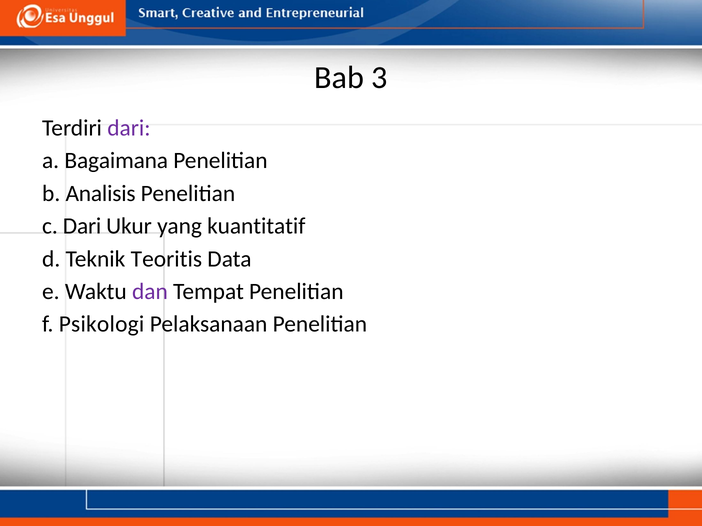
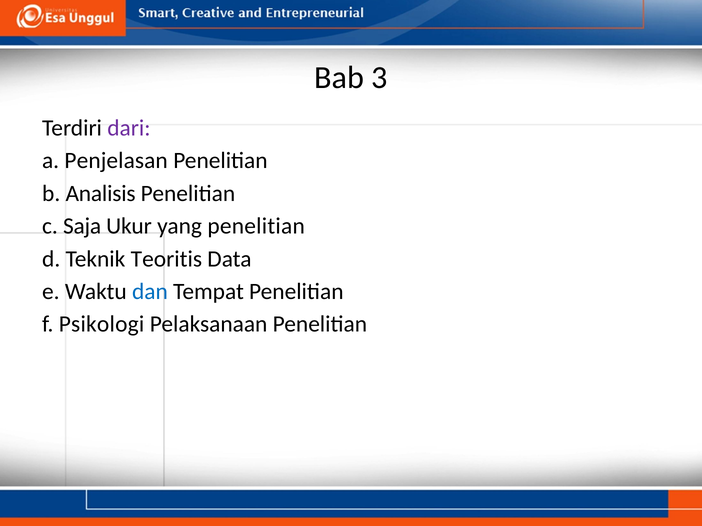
Bagaimana: Bagaimana -> Penjelasan
c Dari: Dari -> Saja
yang kuantitatif: kuantitatif -> penelitian
dan colour: purple -> blue
